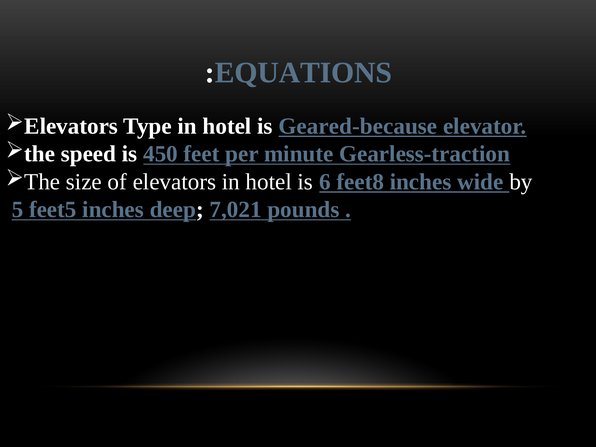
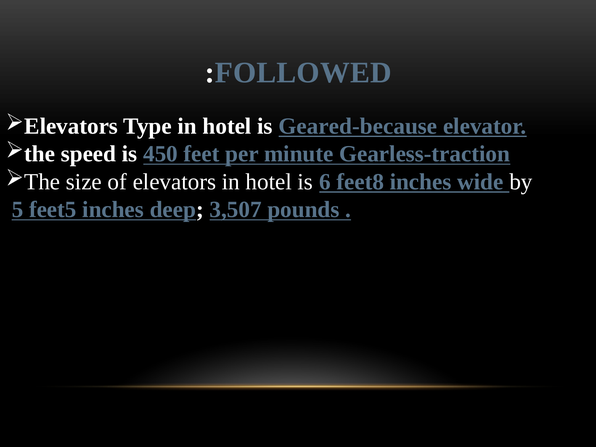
EQUATIONS: EQUATIONS -> FOLLOWED
7,021: 7,021 -> 3,507
